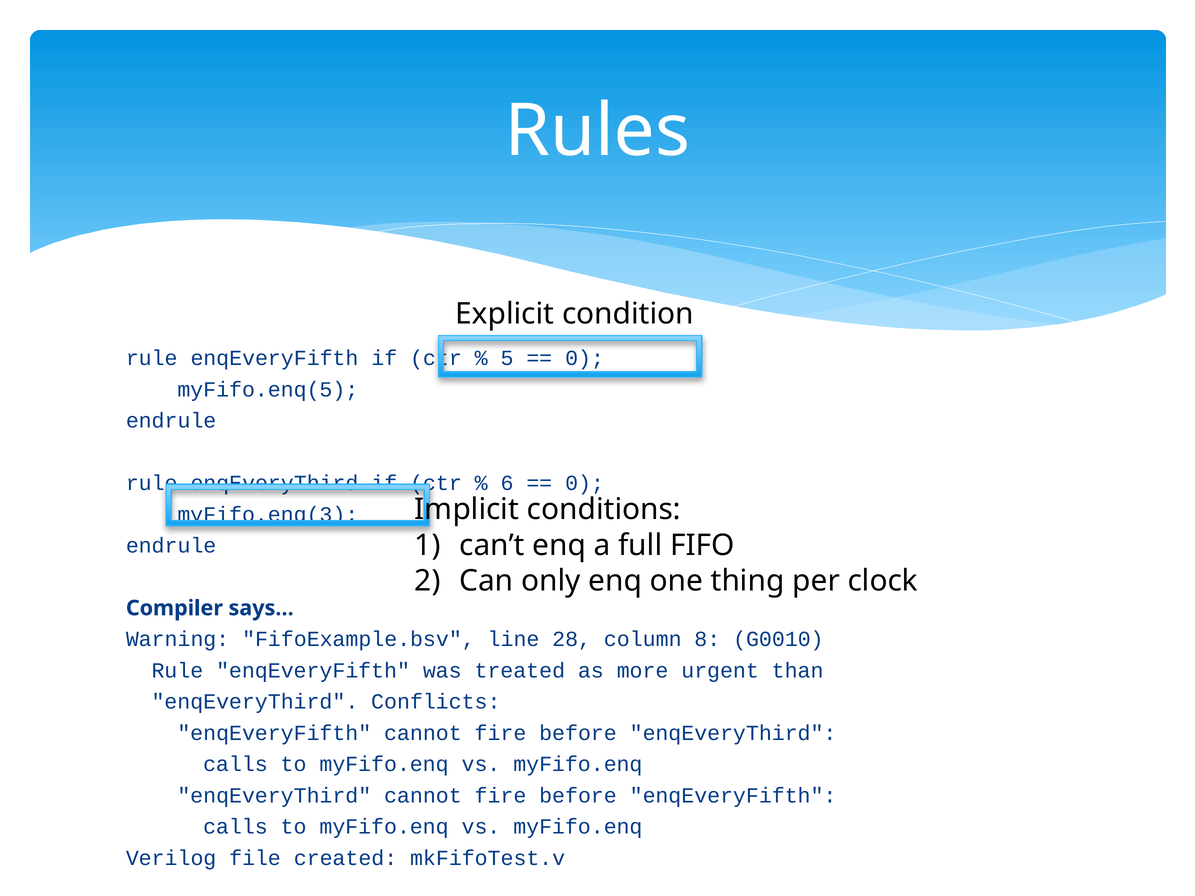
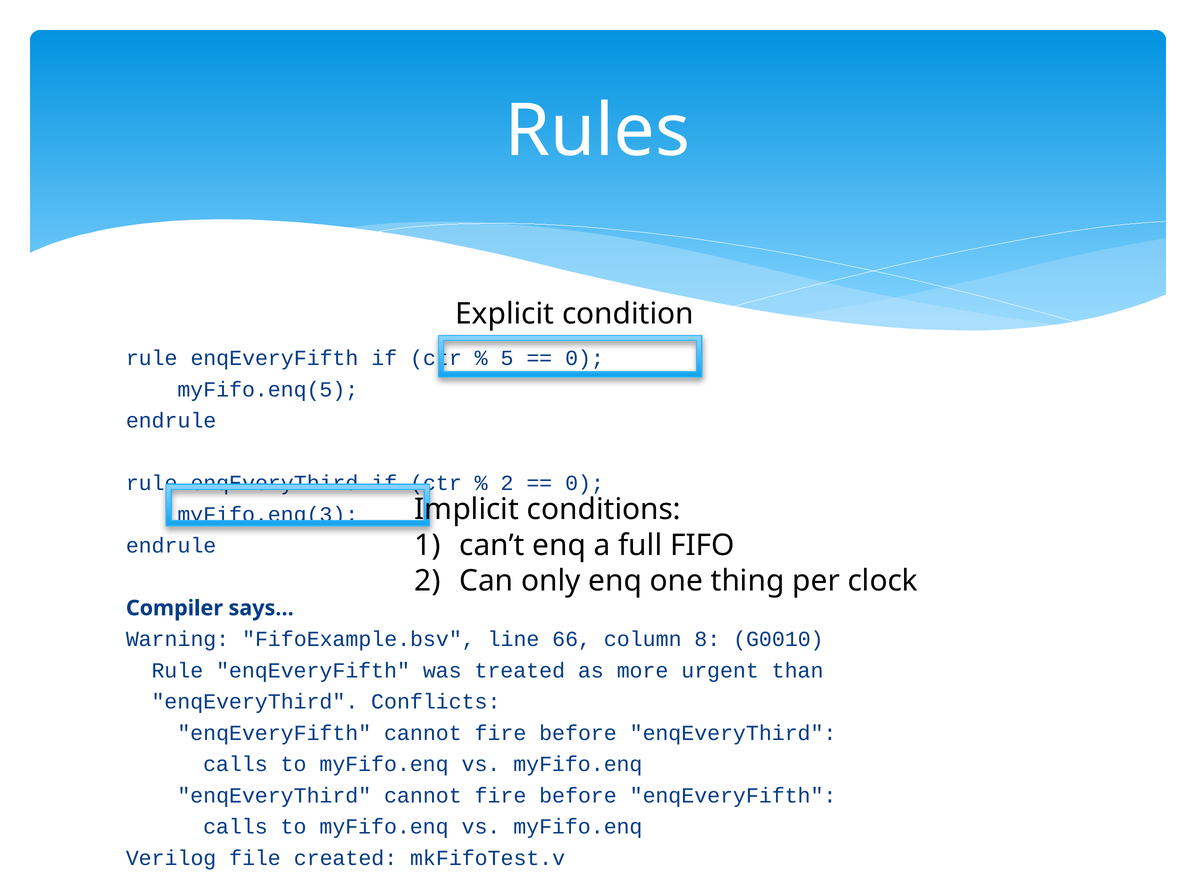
6 at (507, 483): 6 -> 2
28: 28 -> 66
